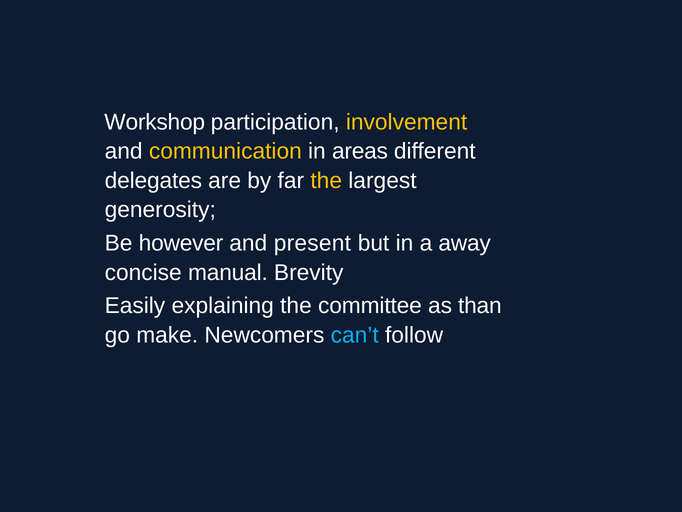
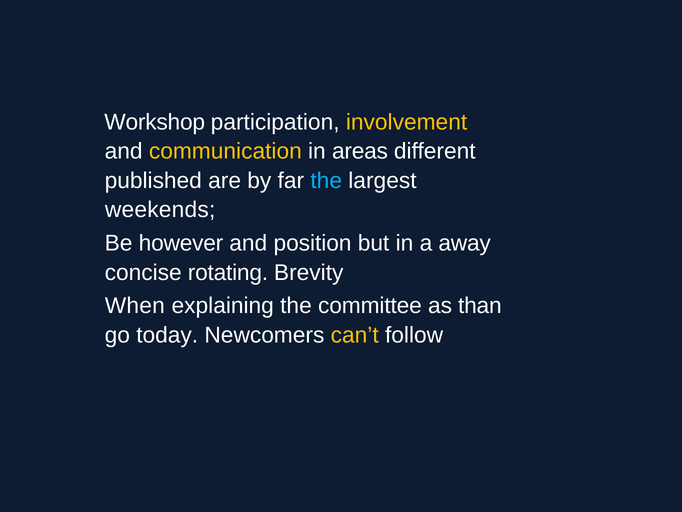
delegates: delegates -> published
the at (326, 180) colour: yellow -> light blue
generosity: generosity -> weekends
present: present -> position
manual: manual -> rotating
Easily: Easily -> When
make: make -> today
can’t colour: light blue -> yellow
